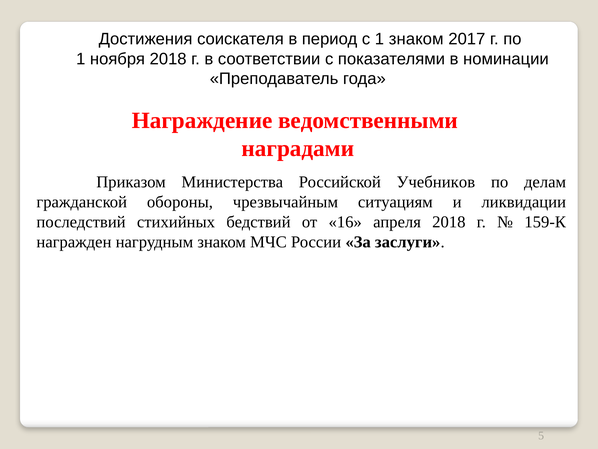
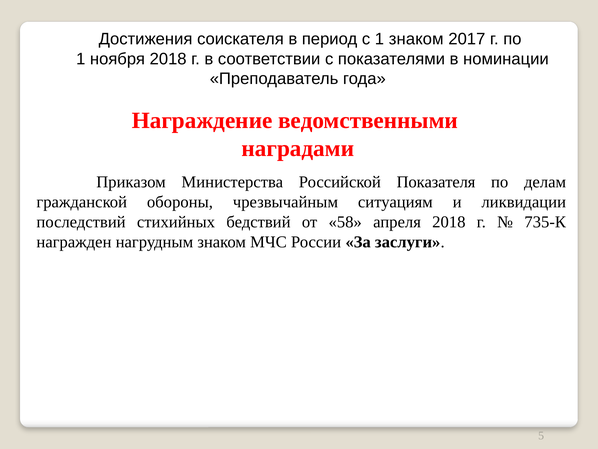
Учебников: Учебников -> Показателя
16: 16 -> 58
159-К: 159-К -> 735-К
